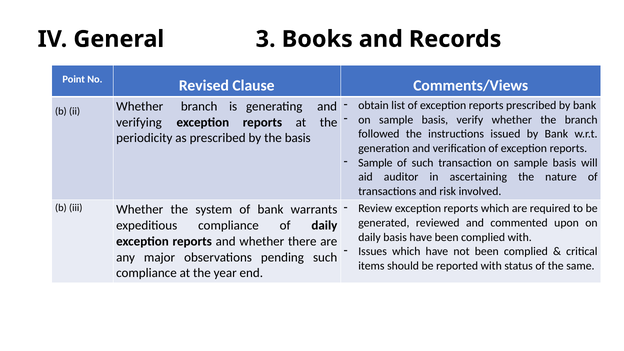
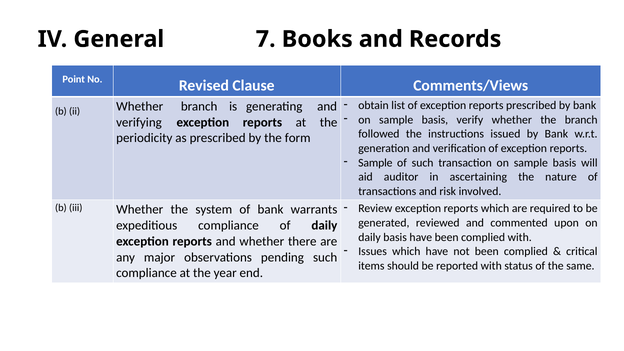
3: 3 -> 7
the basis: basis -> form
